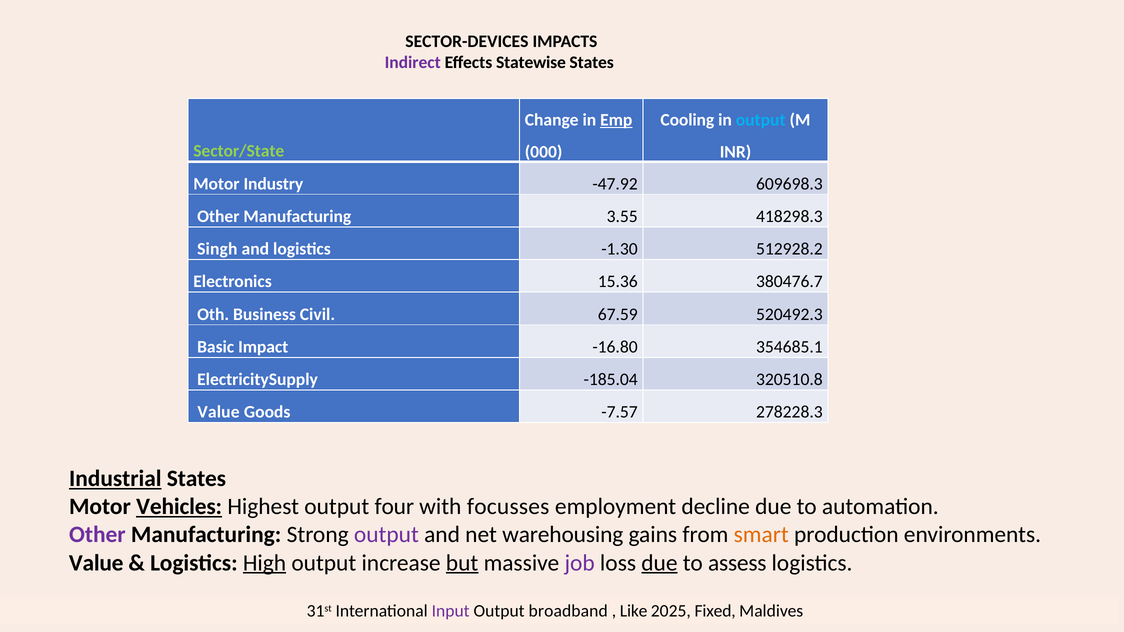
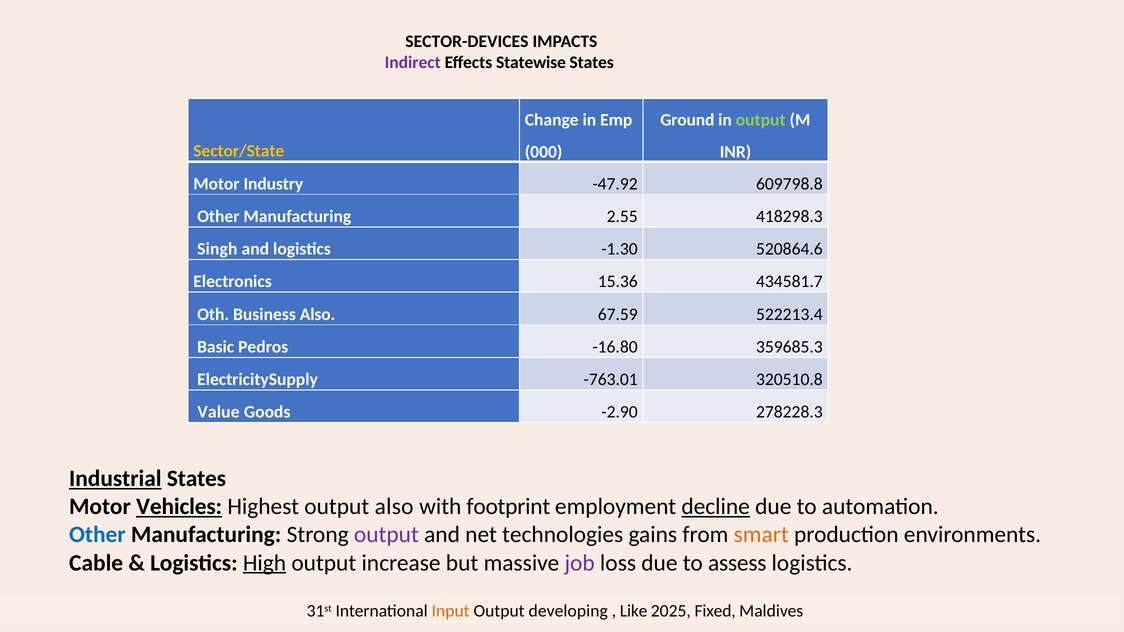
Emp underline: present -> none
Cooling: Cooling -> Ground
output at (761, 120) colour: light blue -> light green
Sector/State colour: light green -> yellow
609698.3: 609698.3 -> 609798.8
3.55: 3.55 -> 2.55
512928.2: 512928.2 -> 520864.6
380476.7: 380476.7 -> 434581.7
Business Civil: Civil -> Also
520492.3: 520492.3 -> 522213.4
Impact: Impact -> Pedros
354685.1: 354685.1 -> 359685.3
-185.04: -185.04 -> -763.01
-7.57: -7.57 -> -2.90
output four: four -> also
focusses: focusses -> footprint
decline underline: none -> present
Other at (97, 535) colour: purple -> blue
warehousing: warehousing -> technologies
Value at (96, 563): Value -> Cable
but underline: present -> none
due at (659, 563) underline: present -> none
Input colour: purple -> orange
broadband: broadband -> developing
